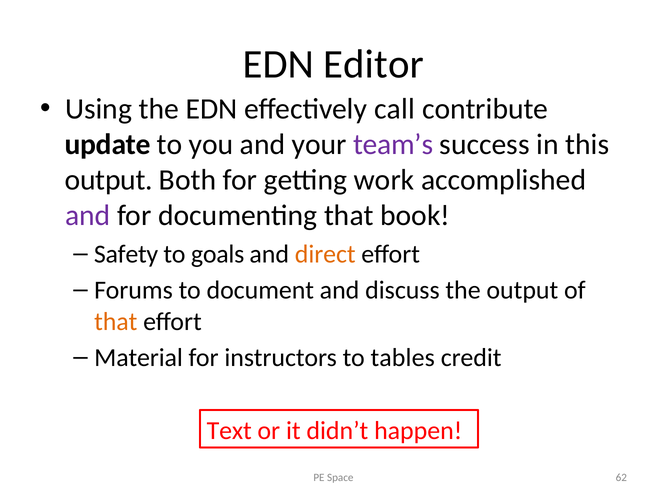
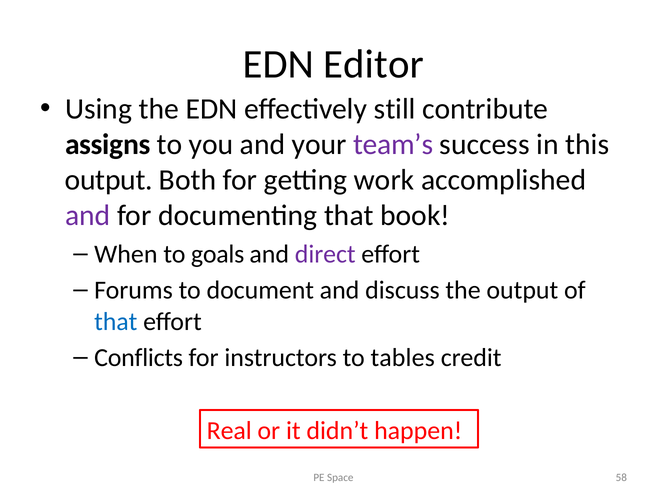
call: call -> still
update: update -> assigns
Safety: Safety -> When
direct colour: orange -> purple
that at (116, 322) colour: orange -> blue
Material: Material -> Conflicts
Text: Text -> Real
62: 62 -> 58
